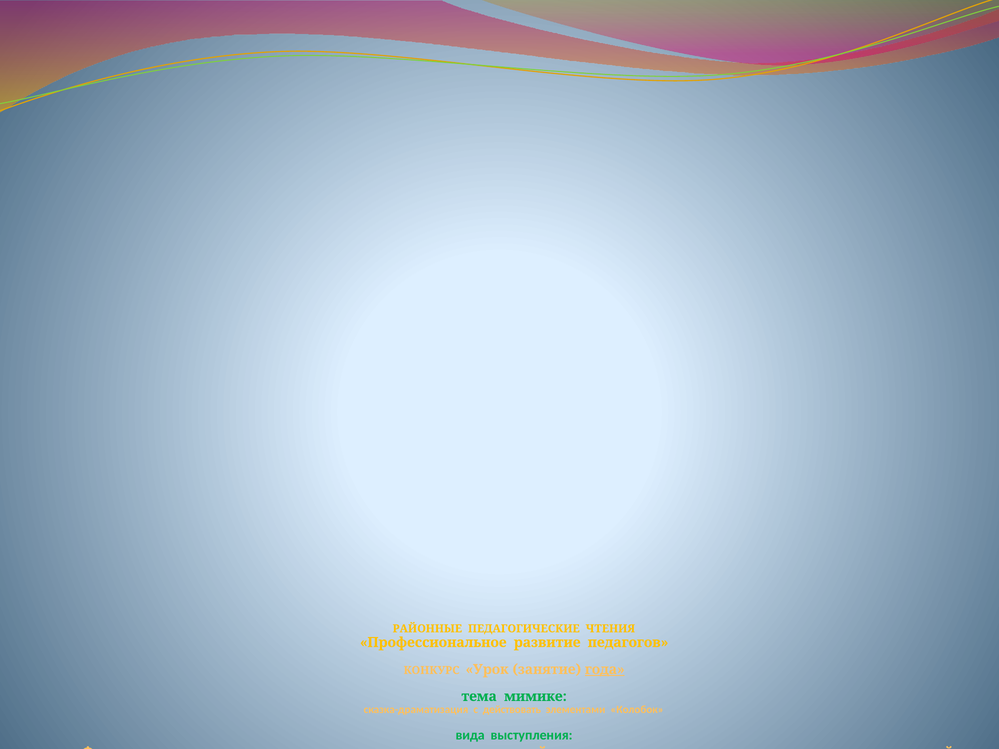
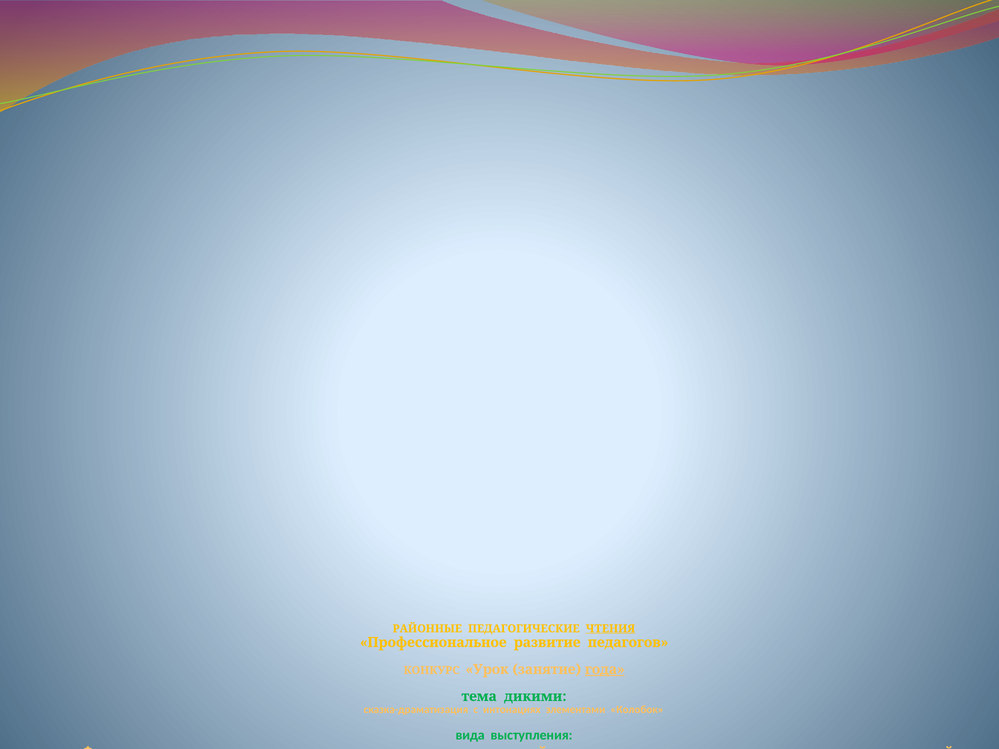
ЧТЕНИЯ underline: none -> present
мимике: мимике -> дикими
действовать: действовать -> интонациях
